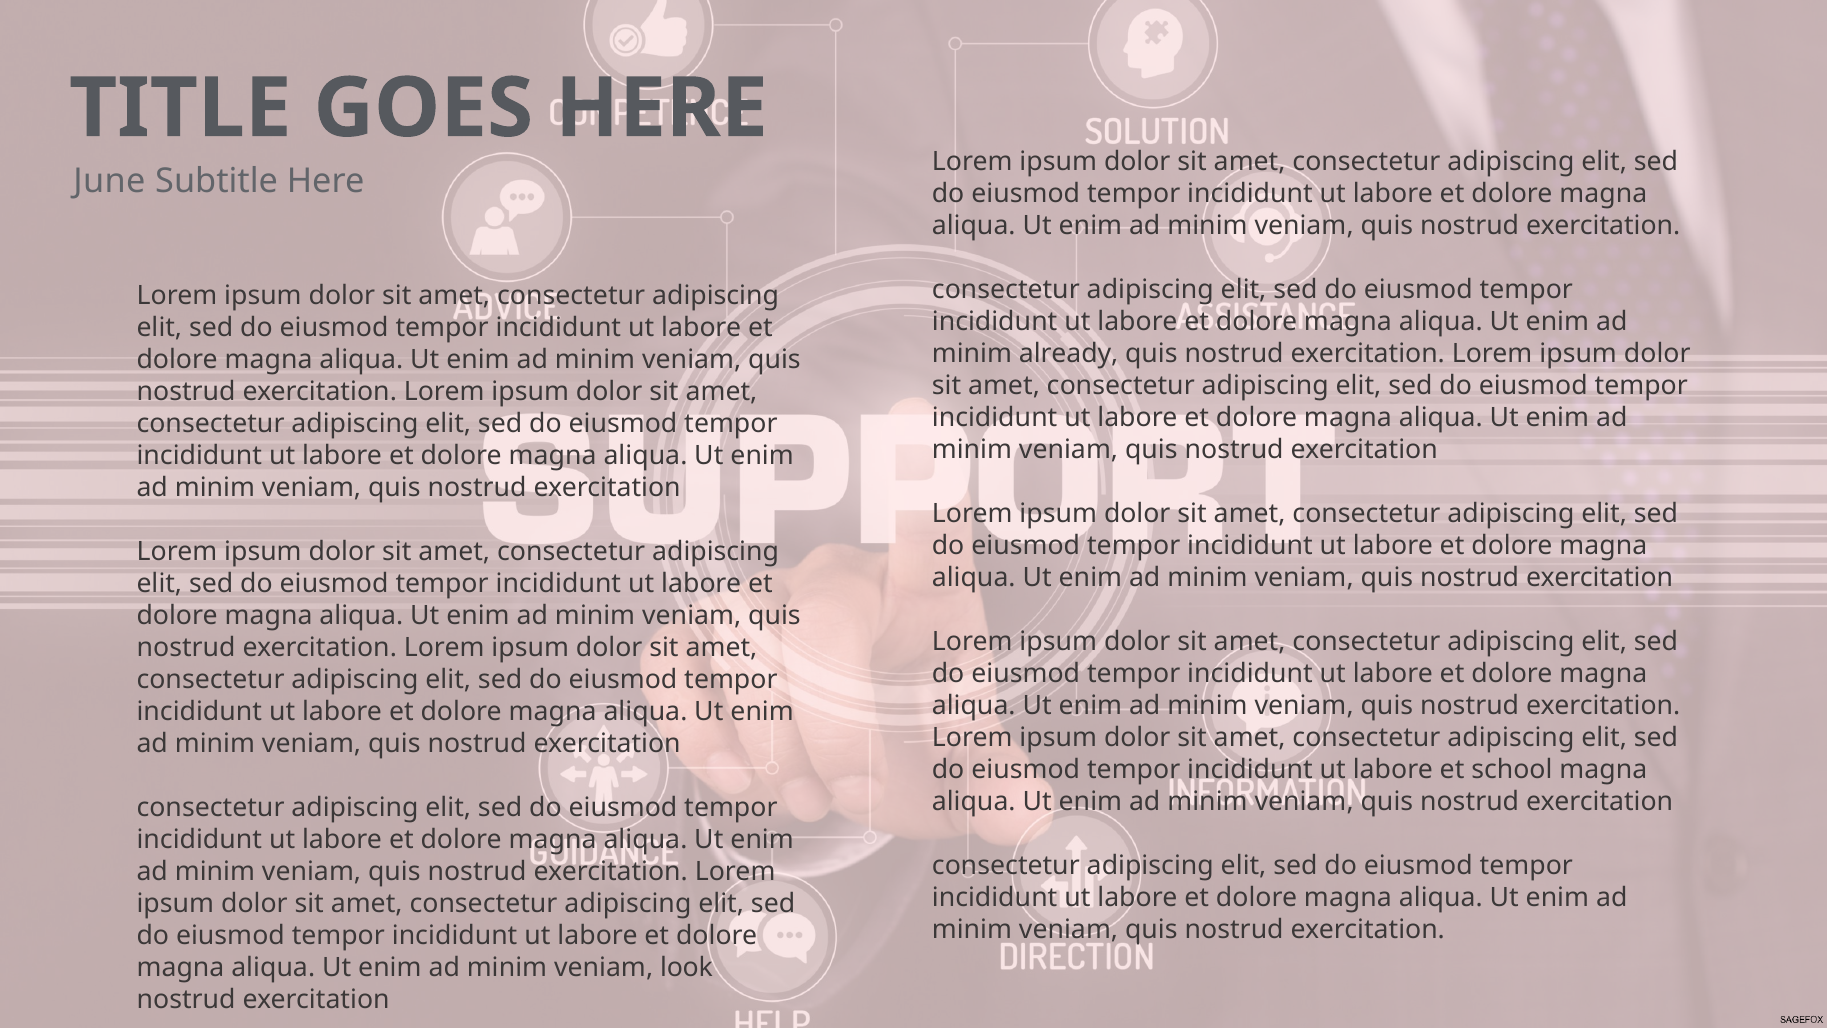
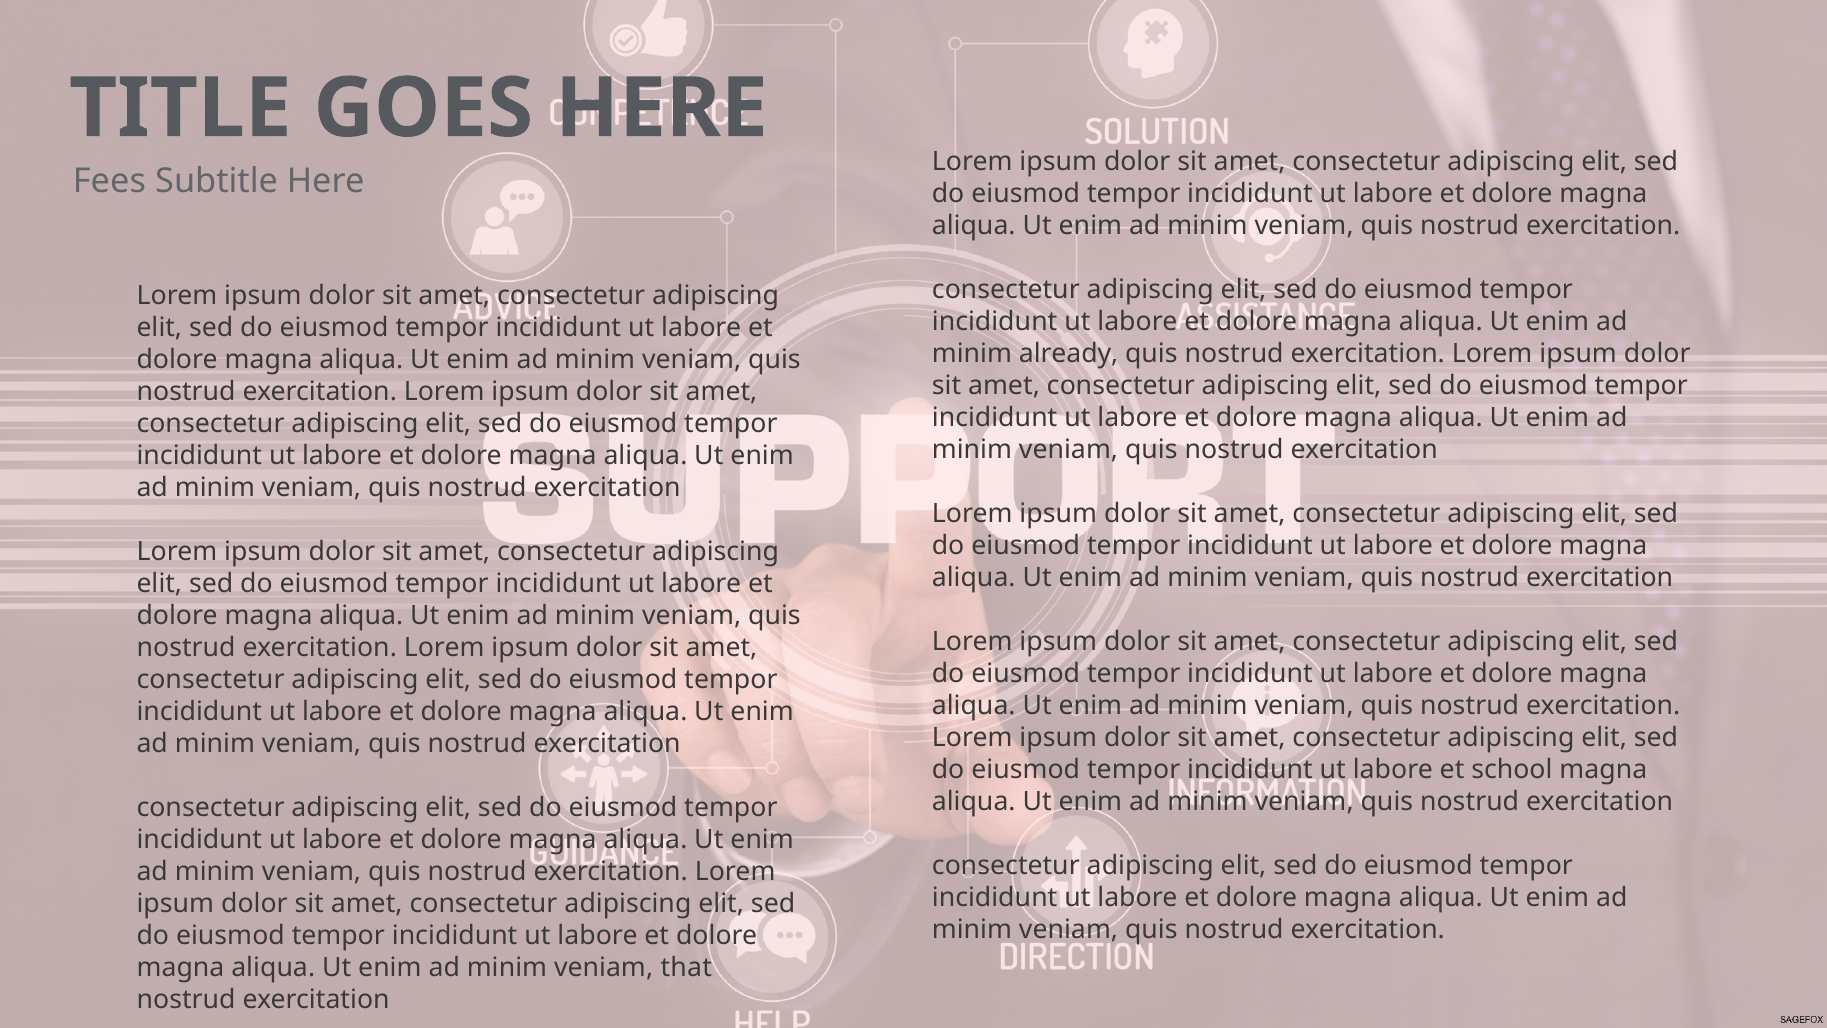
June: June -> Fees
look: look -> that
